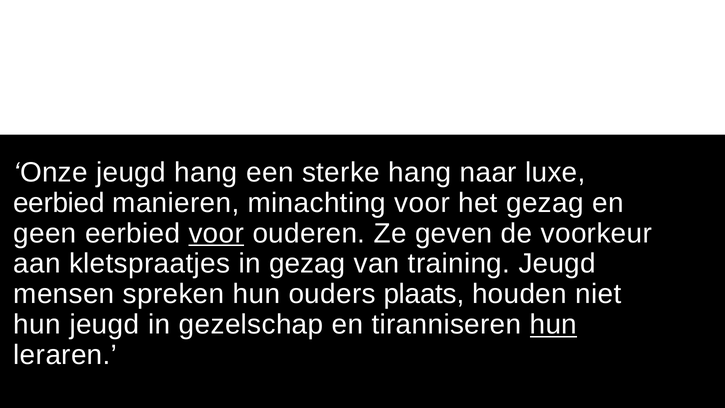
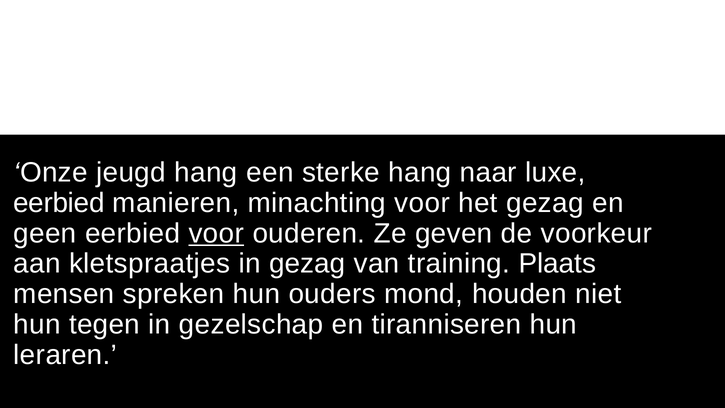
training Jeugd: Jeugd -> Plaats
plaats: plaats -> mond
hun jeugd: jeugd -> tegen
hun at (553, 325) underline: present -> none
